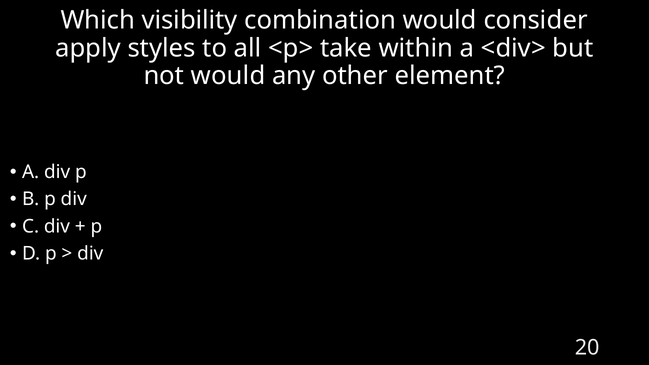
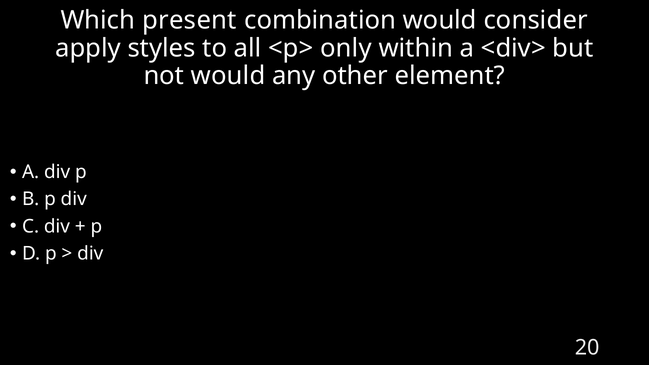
visibility: visibility -> present
take: take -> only
